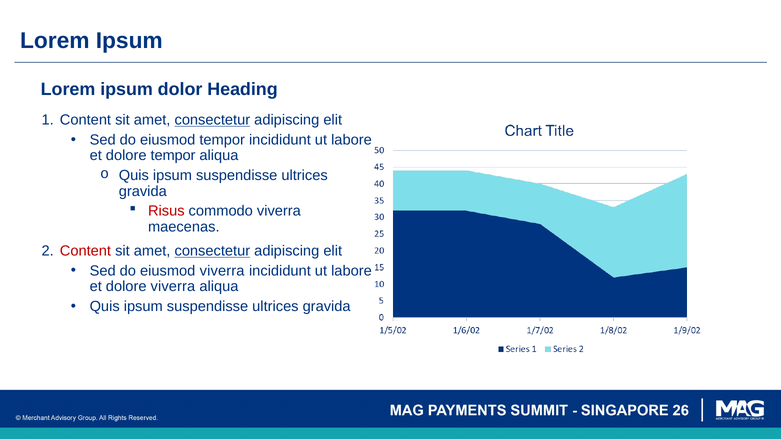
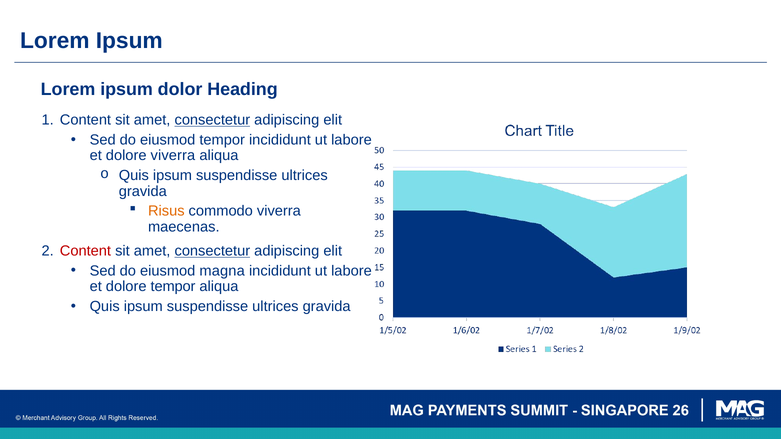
dolore tempor: tempor -> viverra
Risus colour: red -> orange
eiusmod viverra: viverra -> magna
dolore viverra: viverra -> tempor
